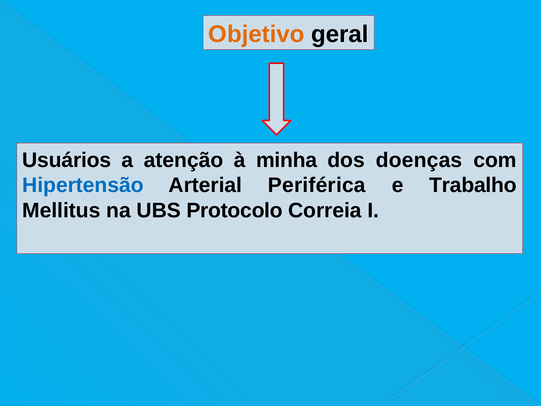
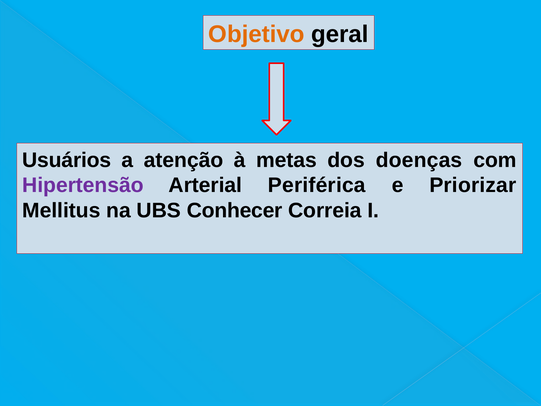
minha: minha -> metas
Hipertensão colour: blue -> purple
Trabalho: Trabalho -> Priorizar
Protocolo: Protocolo -> Conhecer
